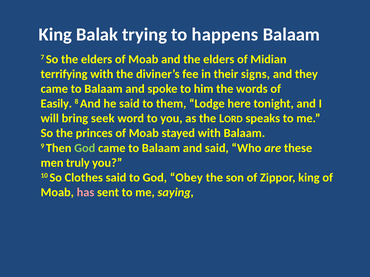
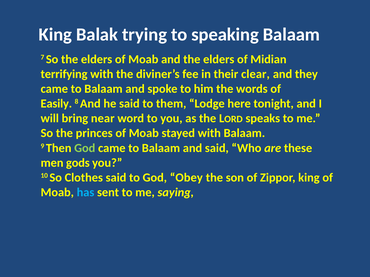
happens: happens -> speaking
signs: signs -> clear
seek: seek -> near
truly: truly -> gods
has colour: pink -> light blue
